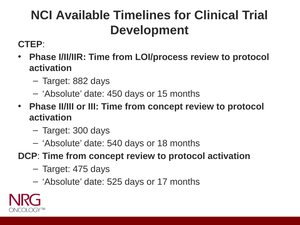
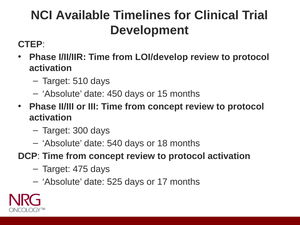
LOI/process: LOI/process -> LOI/develop
882: 882 -> 510
